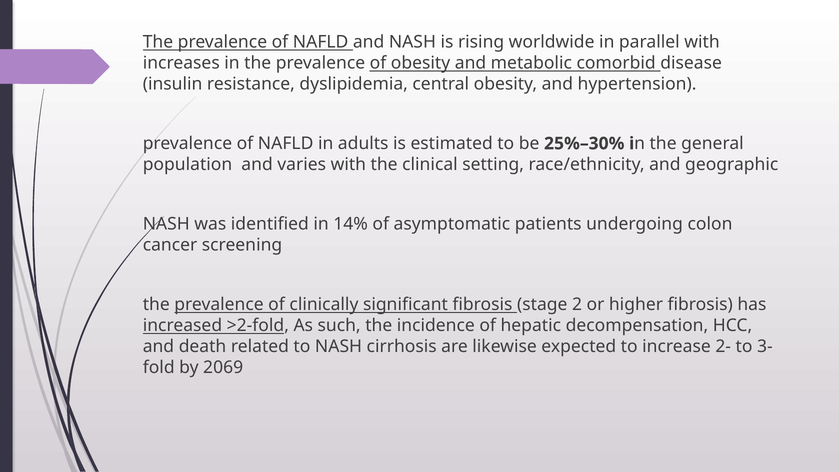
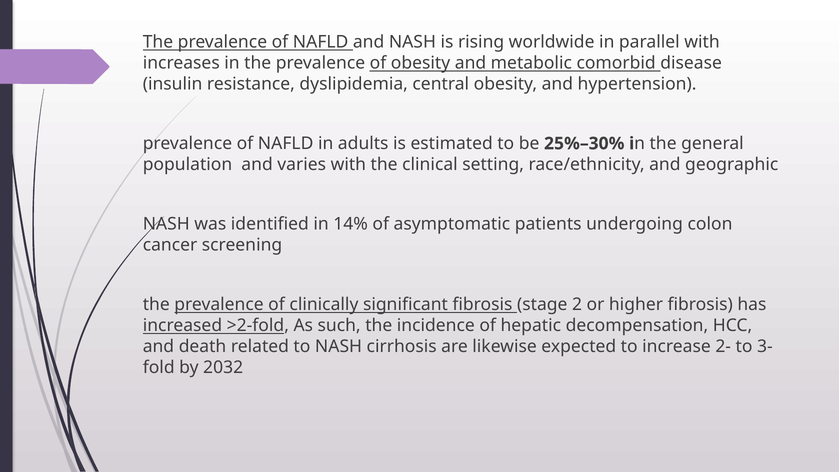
2069: 2069 -> 2032
